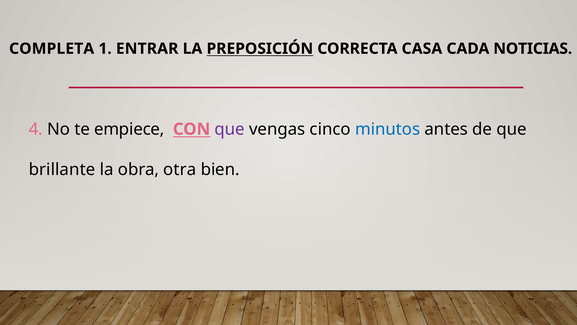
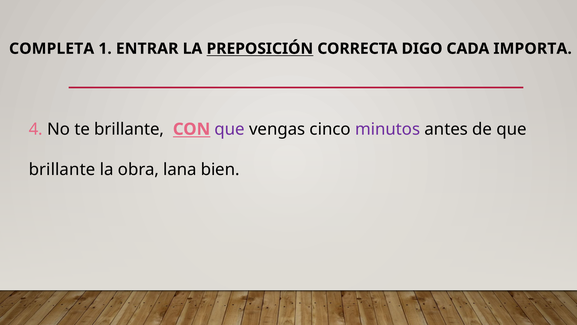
CASA: CASA -> DIGO
NOTICIAS: NOTICIAS -> IMPORTA
te empiece: empiece -> brillante
minutos colour: blue -> purple
otra: otra -> lana
